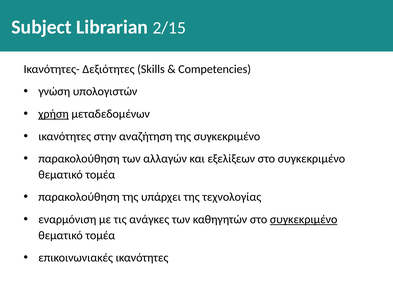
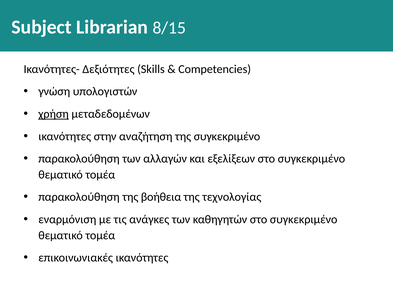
2/15: 2/15 -> 8/15
υπάρχει: υπάρχει -> βοήθεια
συγκεκριμένο at (304, 219) underline: present -> none
